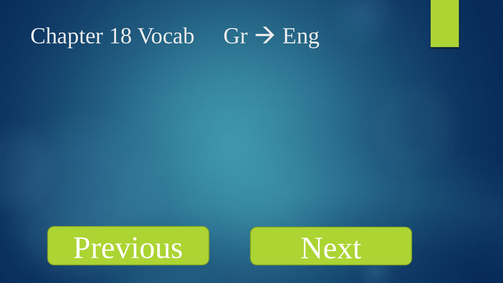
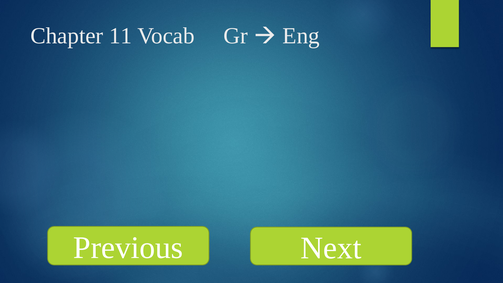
18: 18 -> 11
